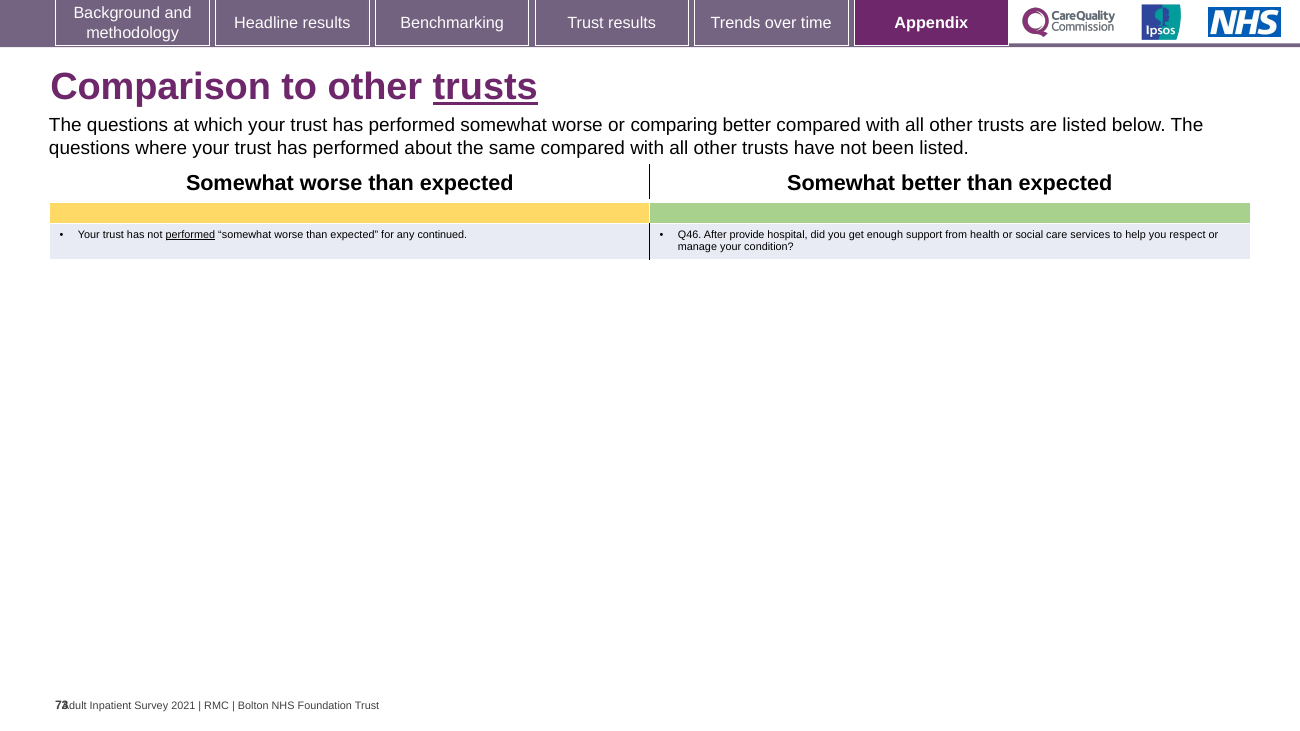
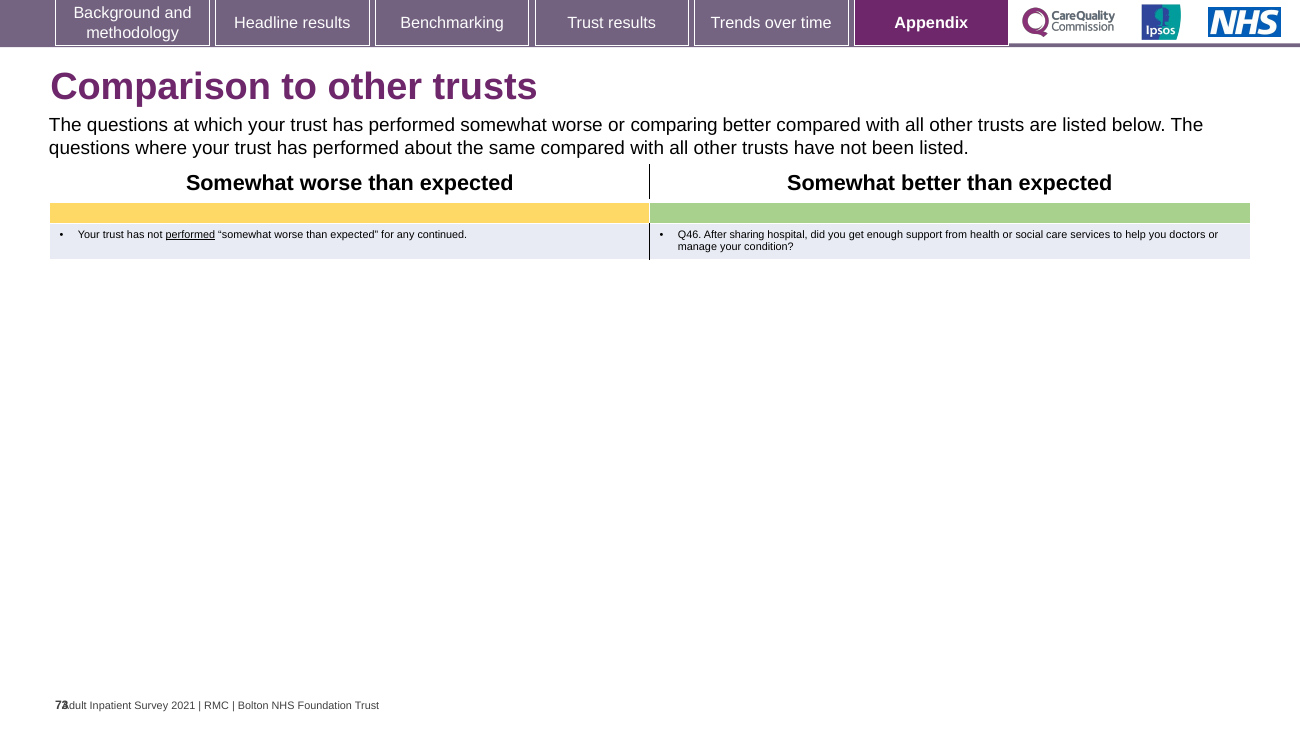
trusts at (485, 87) underline: present -> none
provide: provide -> sharing
respect: respect -> doctors
